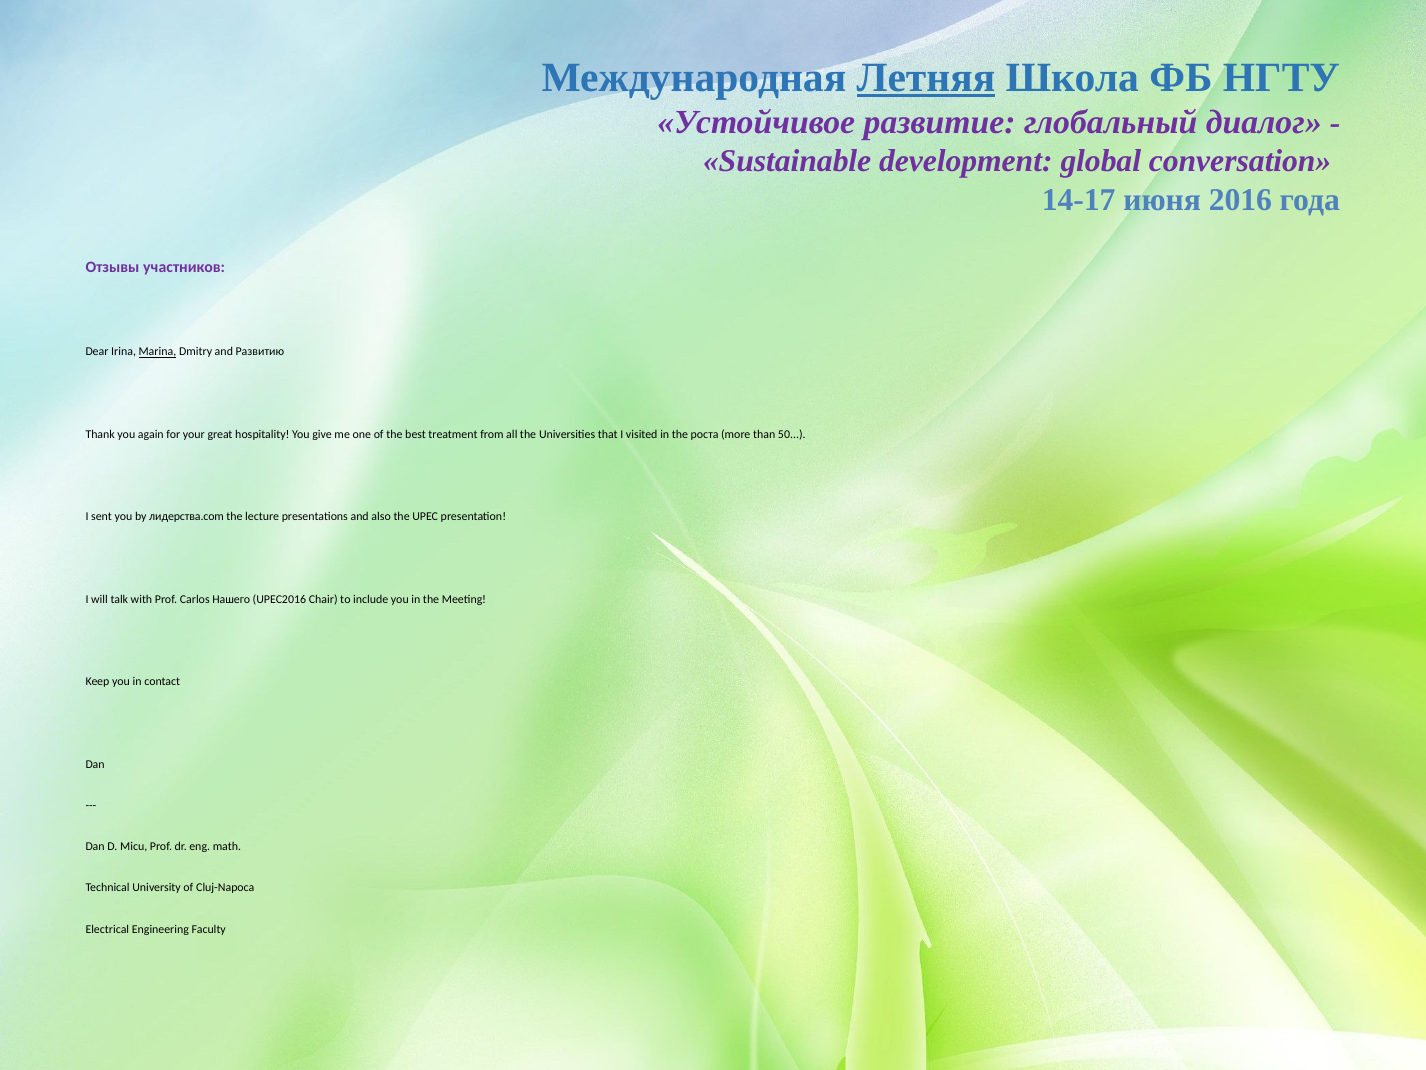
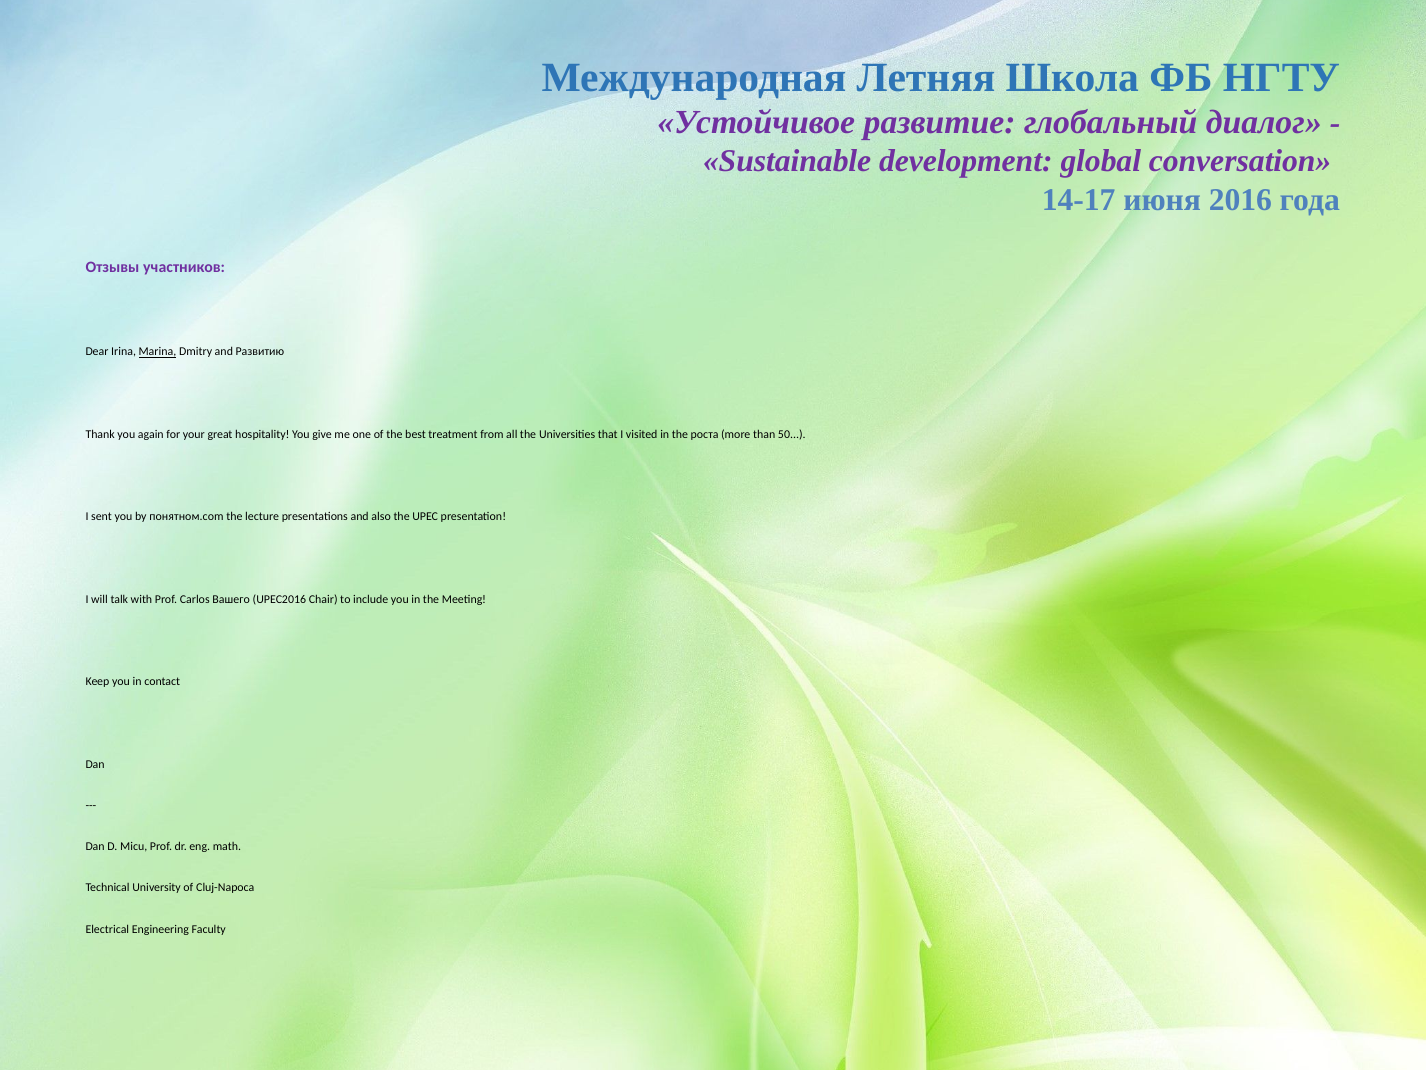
Летняя underline: present -> none
лидерства.com: лидерства.com -> понятном.com
Нашего: Нашего -> Вашего
